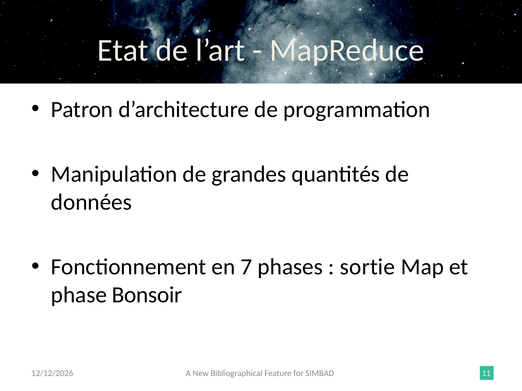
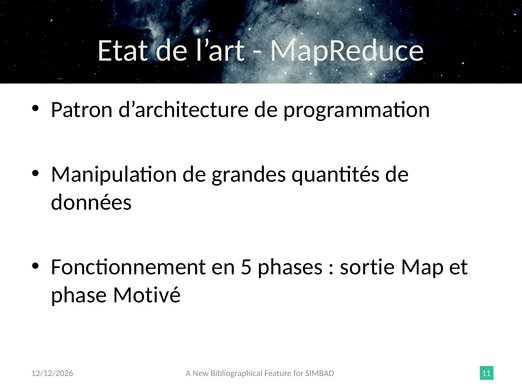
7: 7 -> 5
Bonsoir: Bonsoir -> Motivé
